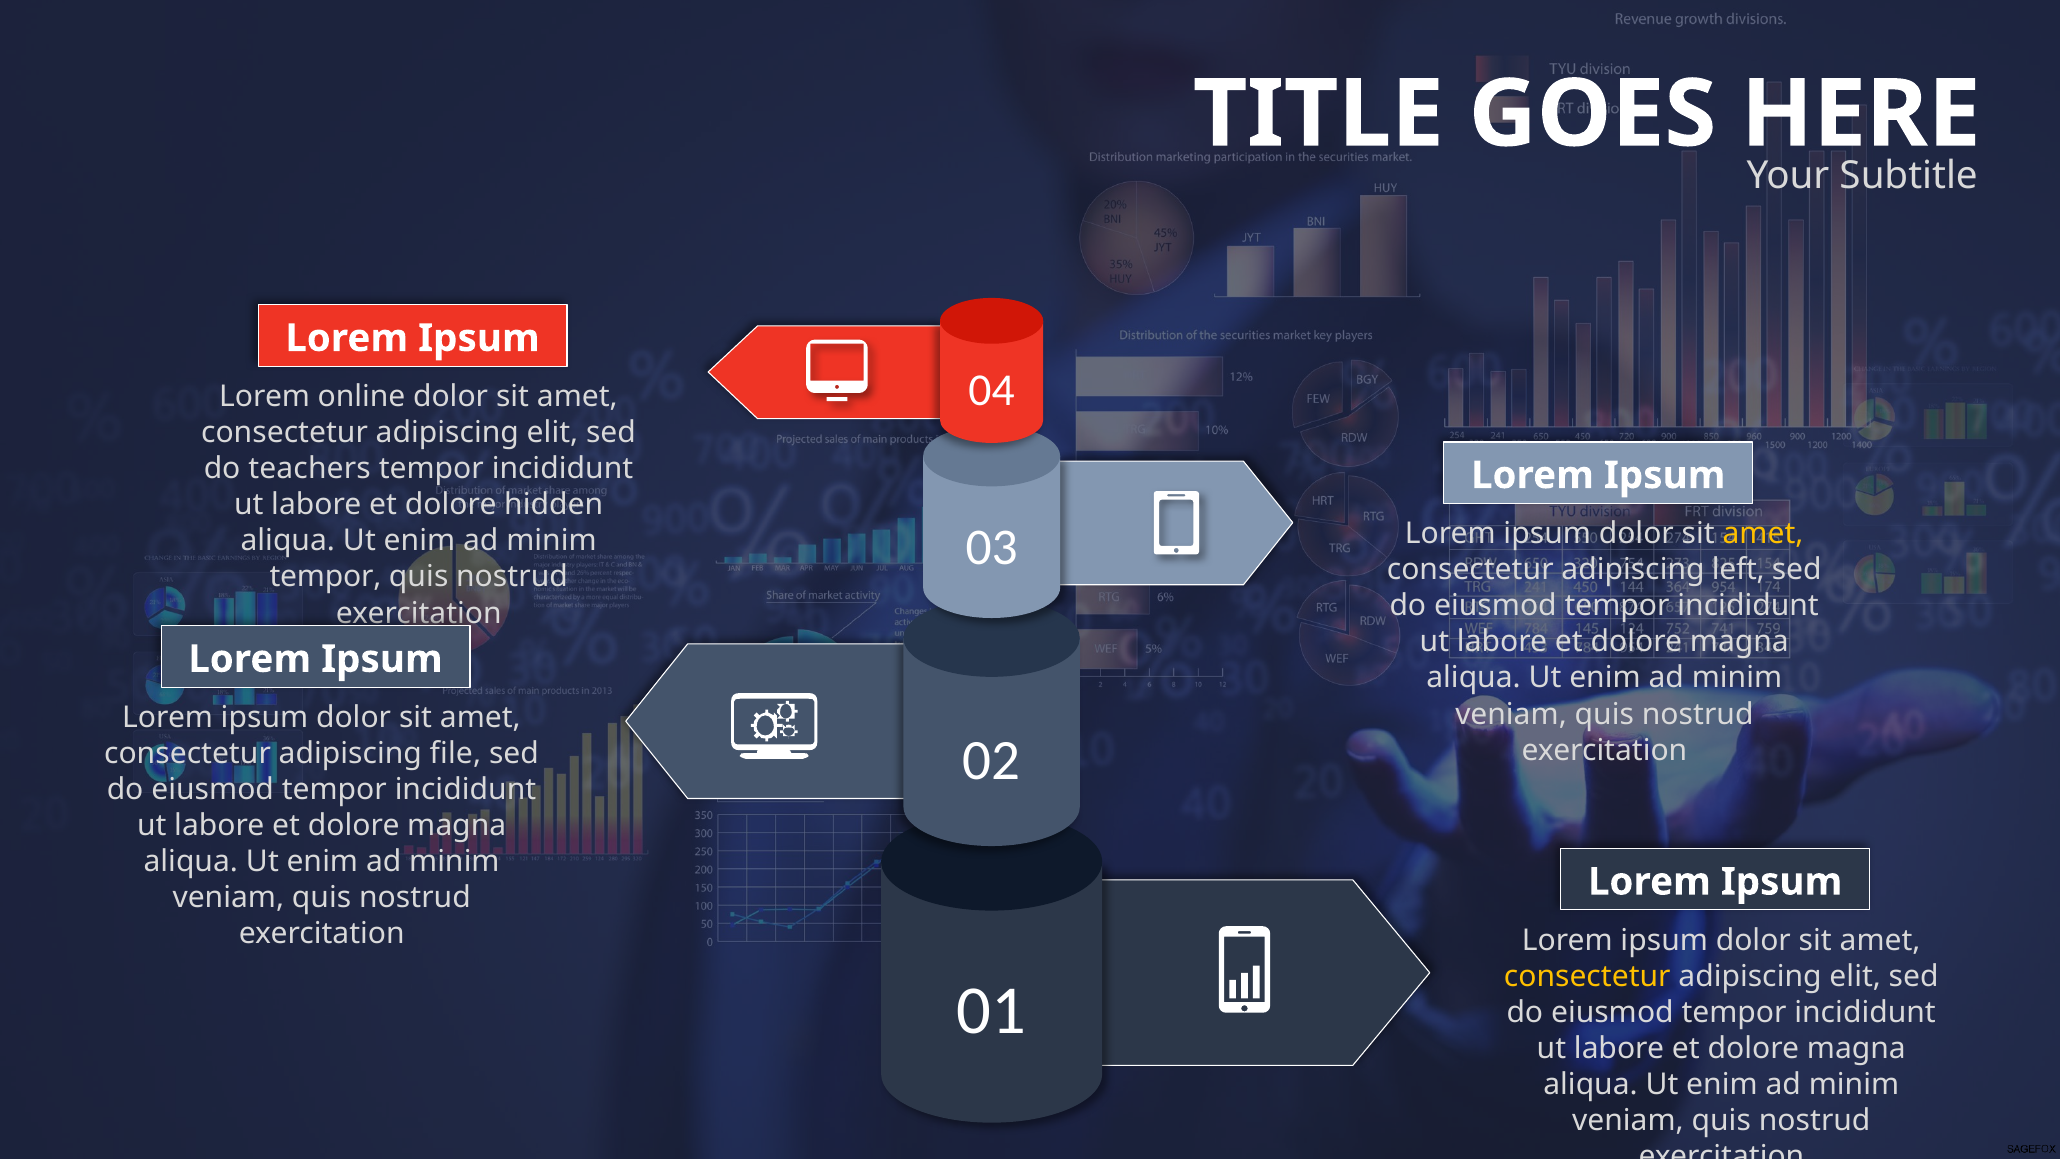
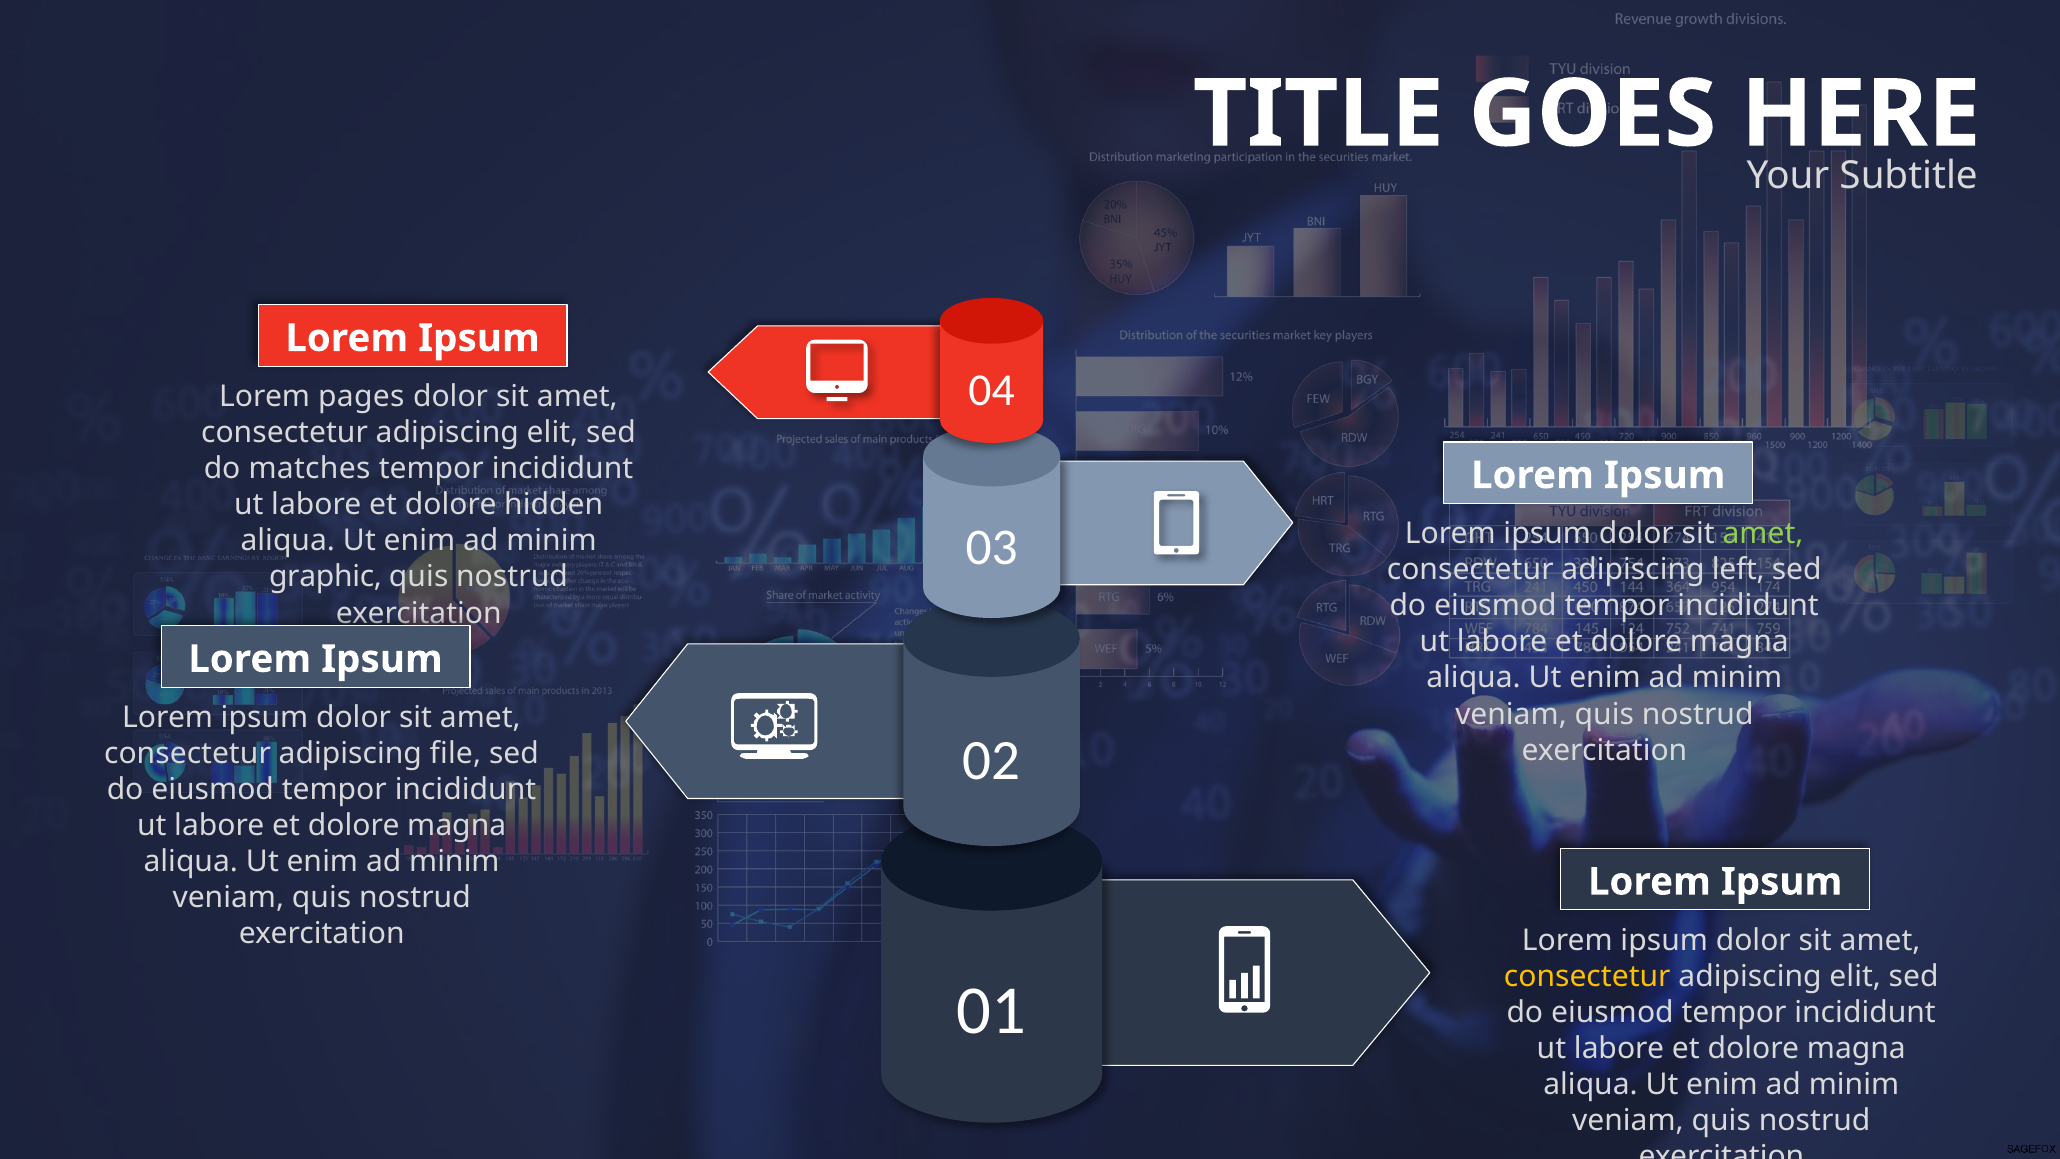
online: online -> pages
teachers: teachers -> matches
amet at (1763, 534) colour: yellow -> light green
tempor at (325, 577): tempor -> graphic
